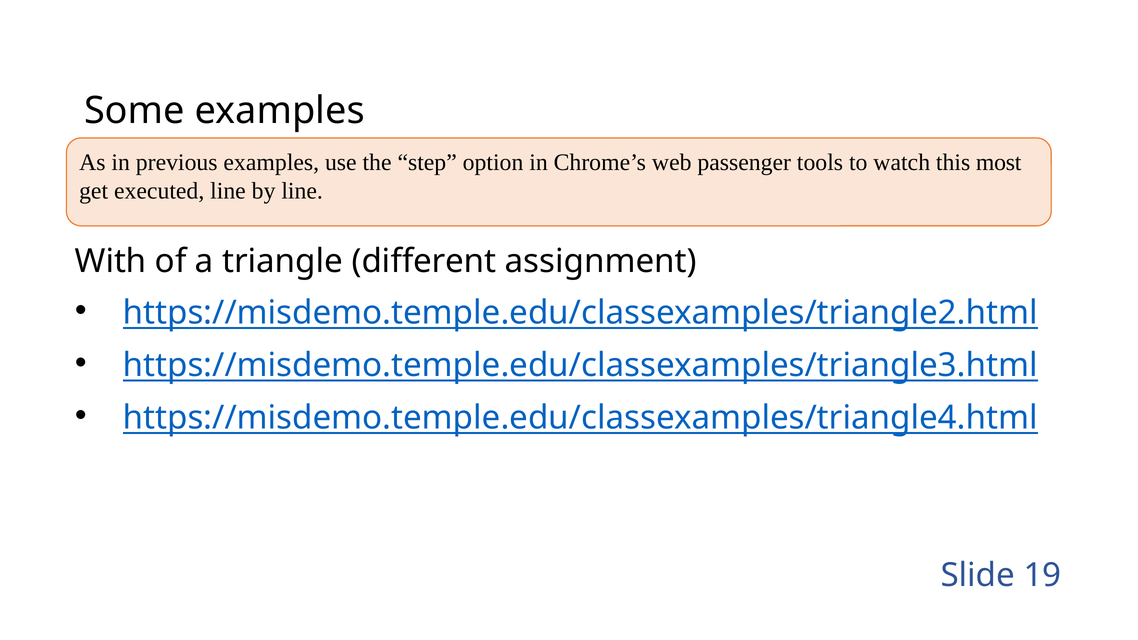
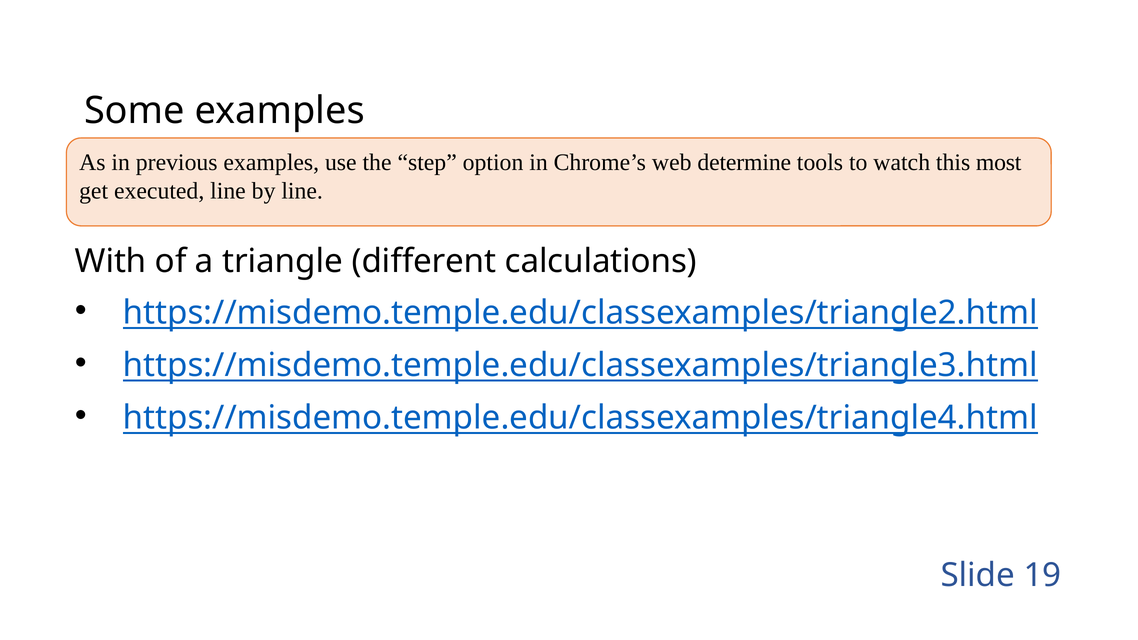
passenger: passenger -> determine
assignment: assignment -> calculations
